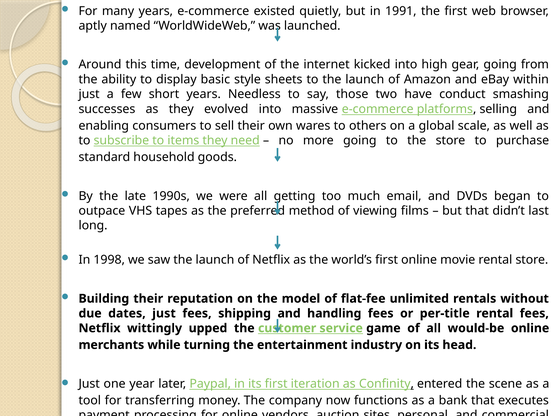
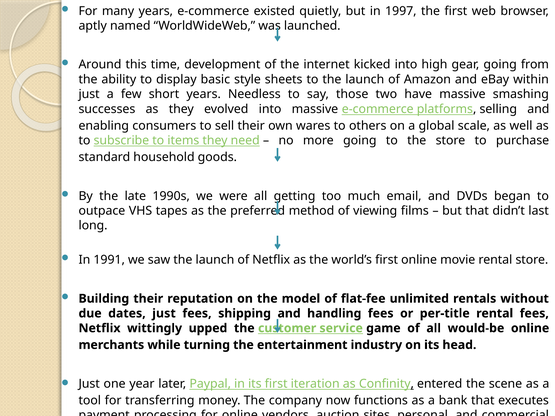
1991: 1991 -> 1997
have conduct: conduct -> massive
1998: 1998 -> 1991
